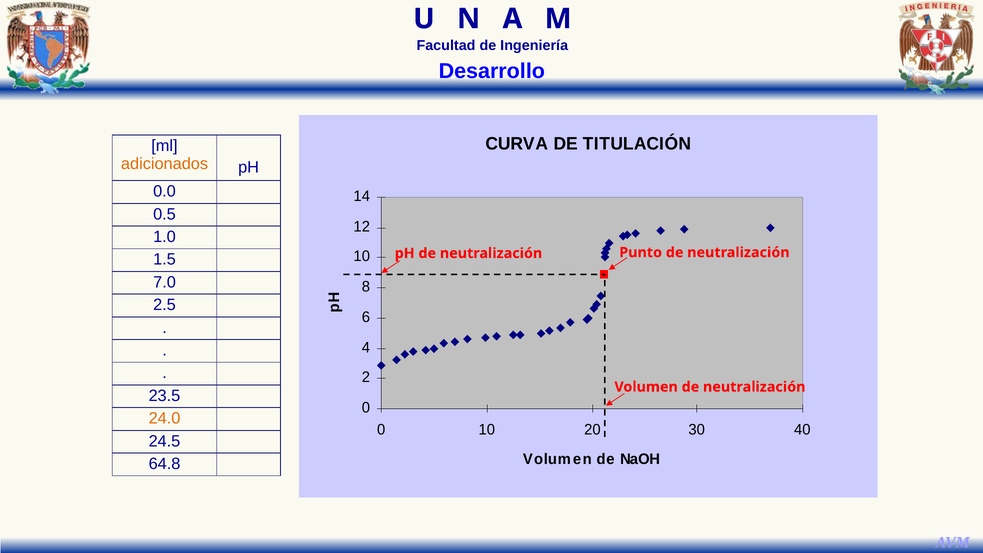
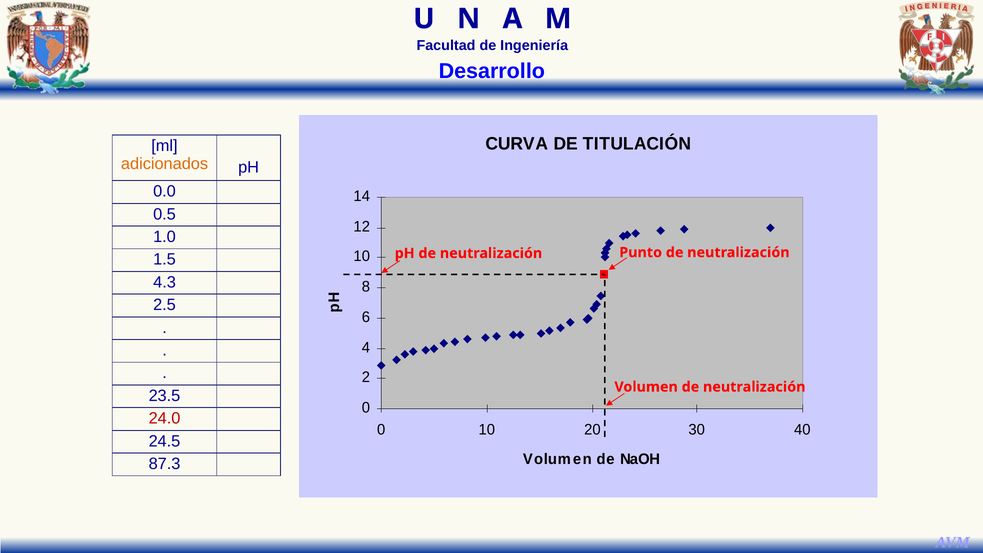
7.0: 7.0 -> 4.3
24.0 colour: orange -> red
64.8: 64.8 -> 87.3
